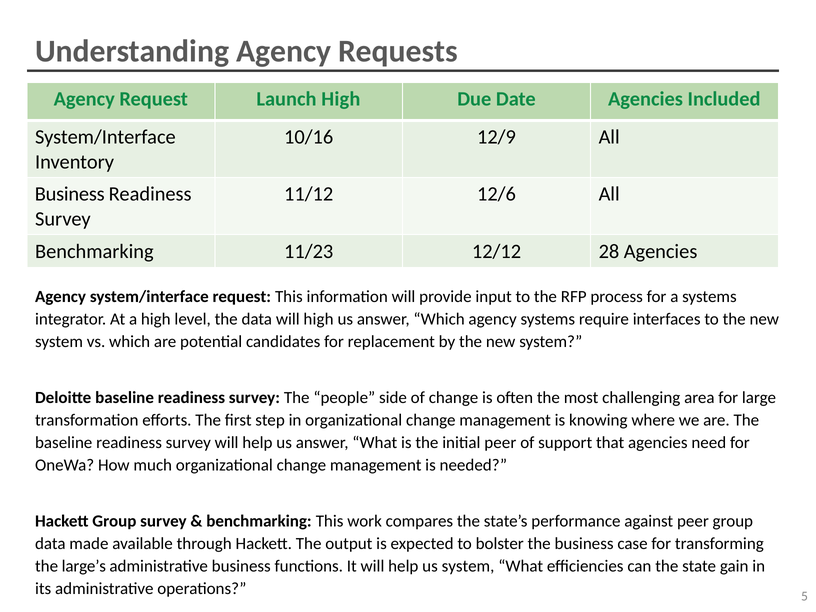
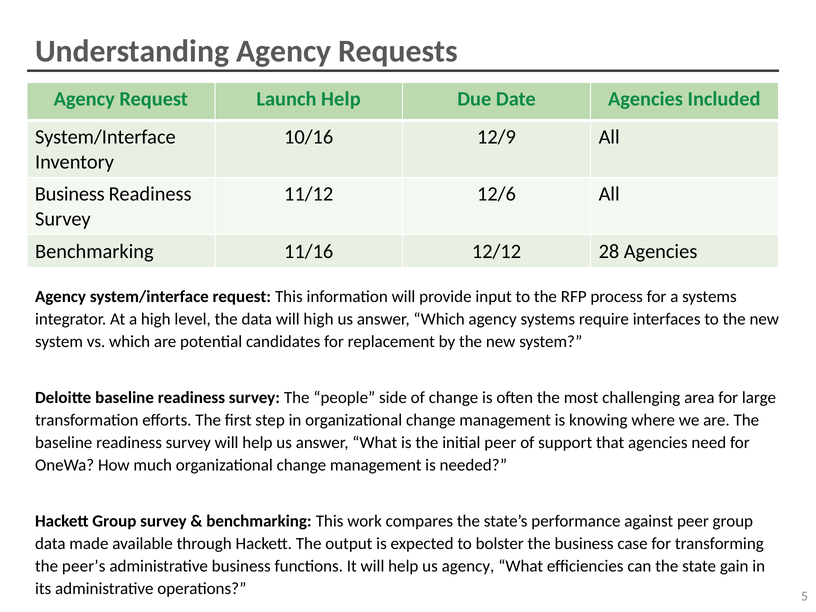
High at (341, 99): High -> Help
11/23: 11/23 -> 11/16
large’s: large’s -> peer’s
us system: system -> agency
